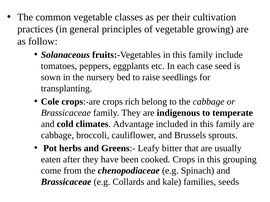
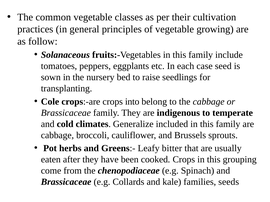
rich: rich -> into
Advantage: Advantage -> Generalize
